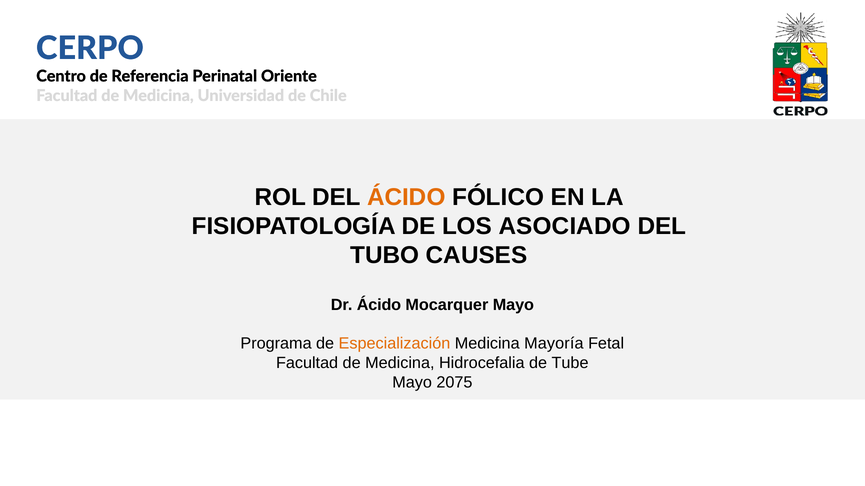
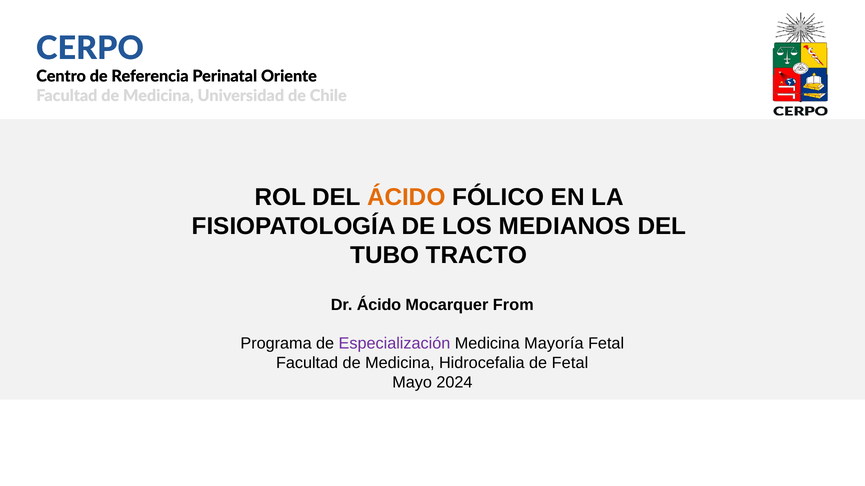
ASOCIADO: ASOCIADO -> MEDIANOS
CAUSES: CAUSES -> TRACTO
Mocarquer Mayo: Mayo -> From
Especialización colour: orange -> purple
de Tube: Tube -> Fetal
2075: 2075 -> 2024
